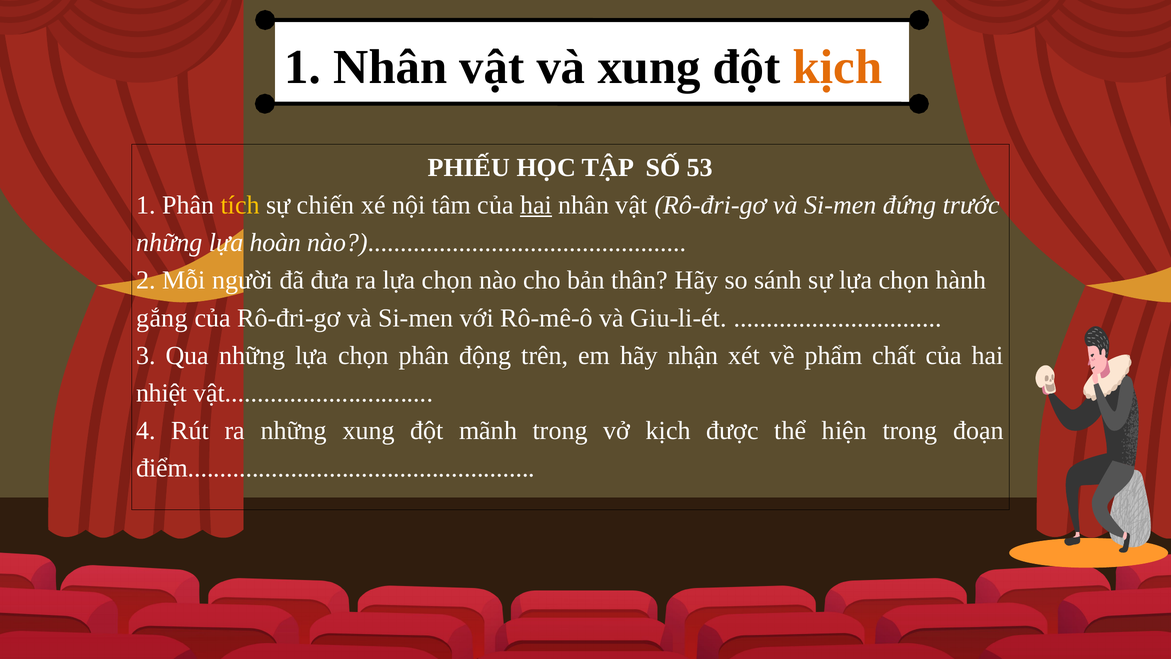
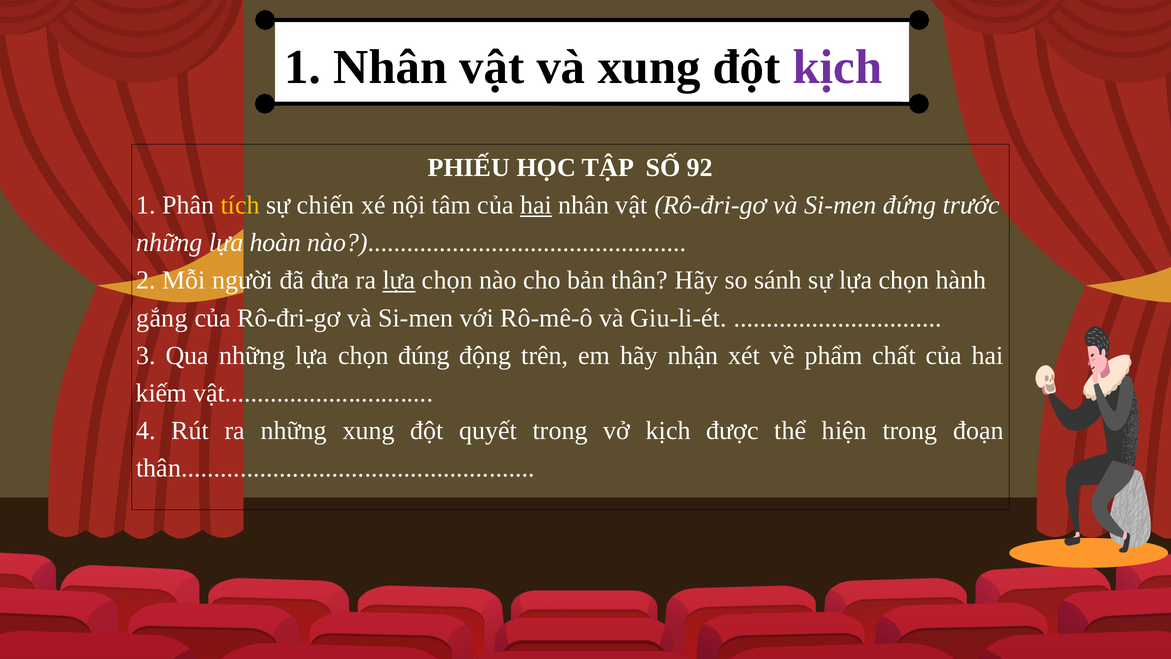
kịch at (838, 67) colour: orange -> purple
53: 53 -> 92
lựa at (399, 280) underline: none -> present
chọn phân: phân -> đúng
nhiệt: nhiệt -> kiếm
mãnh: mãnh -> quyết
điểm at (336, 468): điểm -> thân
